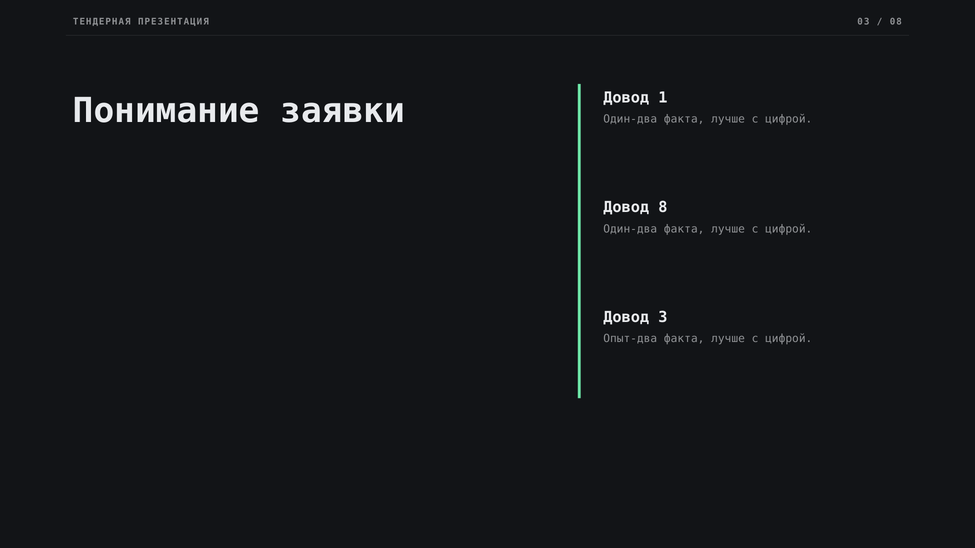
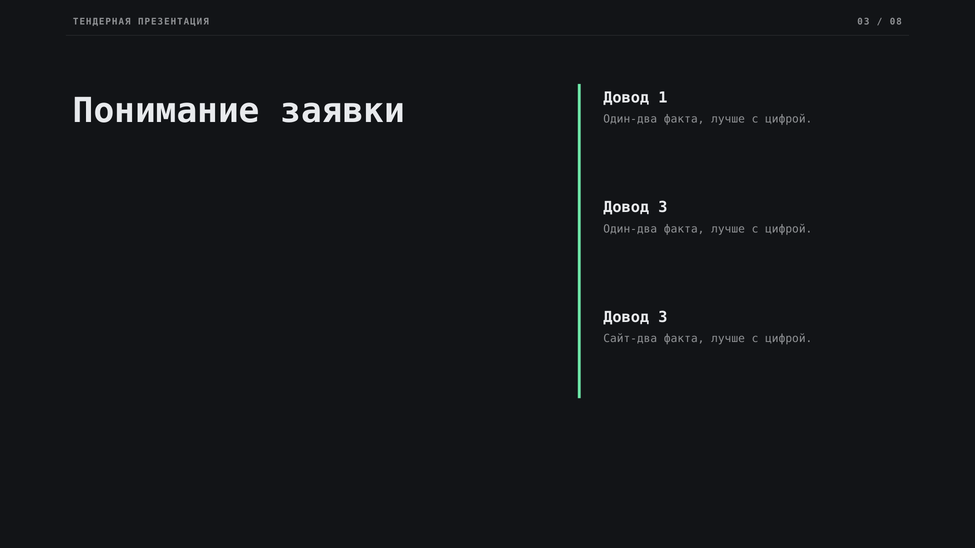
8 at (663, 208): 8 -> 3
Опыт-два: Опыт-два -> Сайт-два
